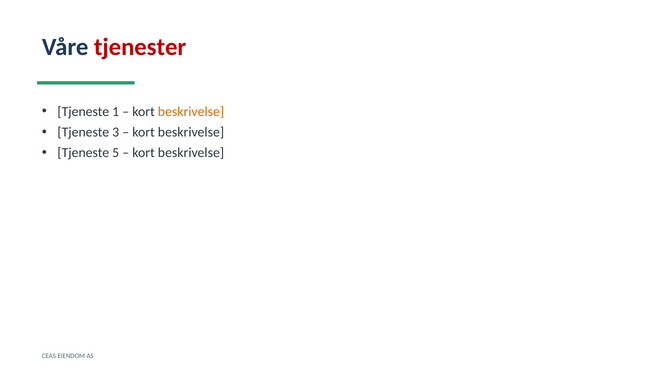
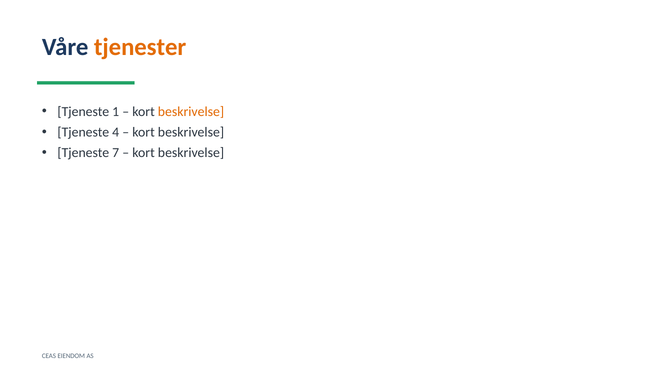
tjenester colour: red -> orange
3: 3 -> 4
5: 5 -> 7
